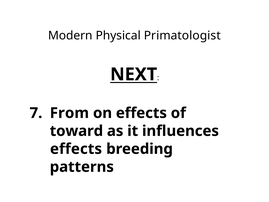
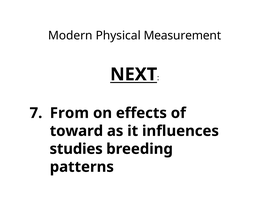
Primatologist: Primatologist -> Measurement
effects at (76, 149): effects -> studies
